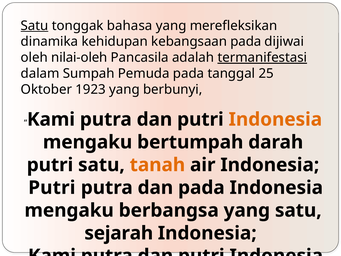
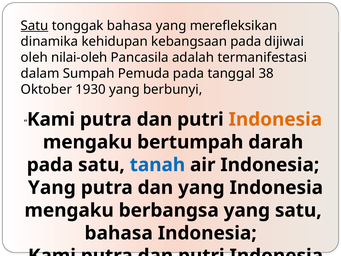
termanifestasi underline: present -> none
25: 25 -> 38
1923: 1923 -> 1930
putri at (50, 165): putri -> pada
tanah colour: orange -> blue
Putri at (52, 187): Putri -> Yang
dan pada: pada -> yang
sejarah at (119, 233): sejarah -> bahasa
